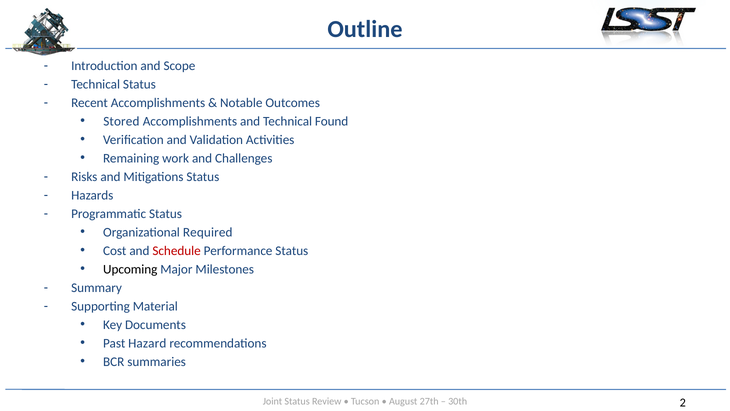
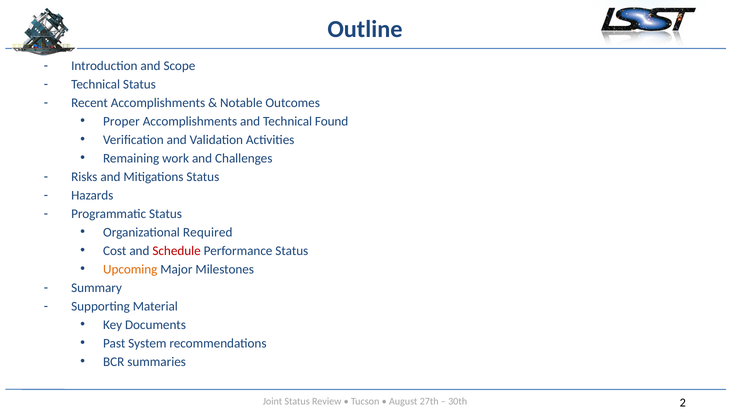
Stored: Stored -> Proper
Upcoming colour: black -> orange
Hazard: Hazard -> System
